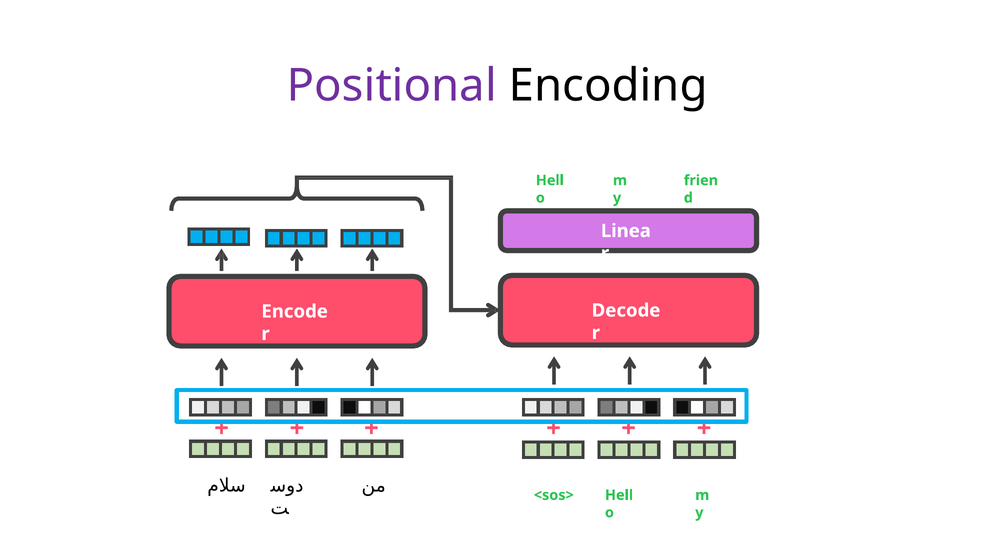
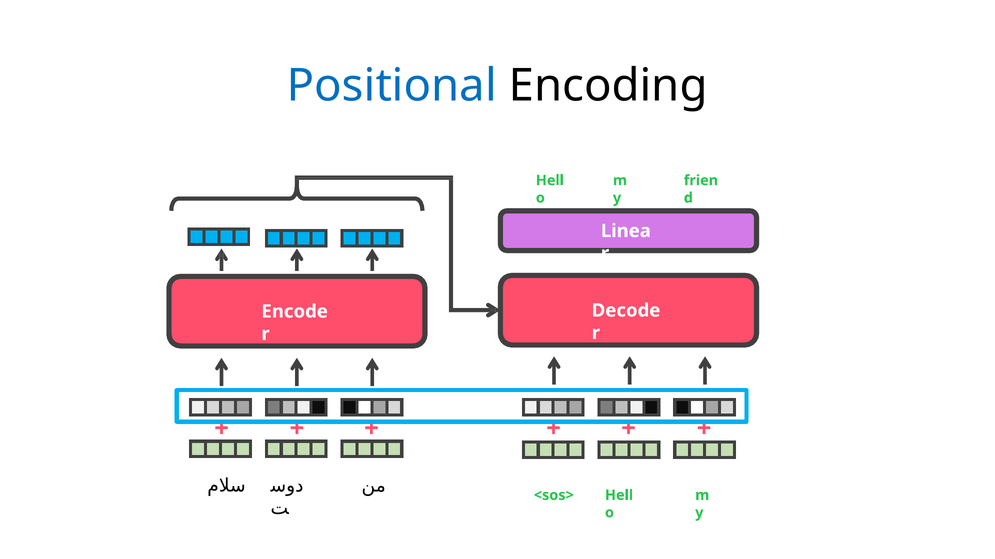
Positional colour: purple -> blue
